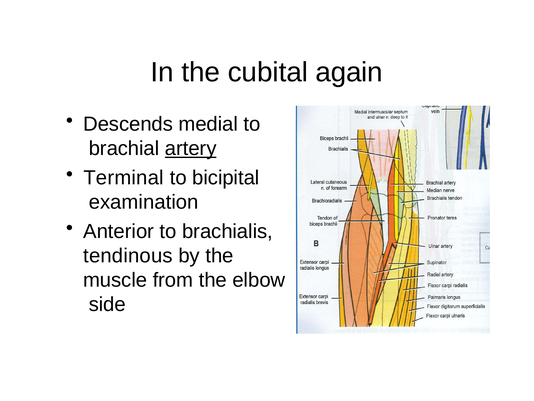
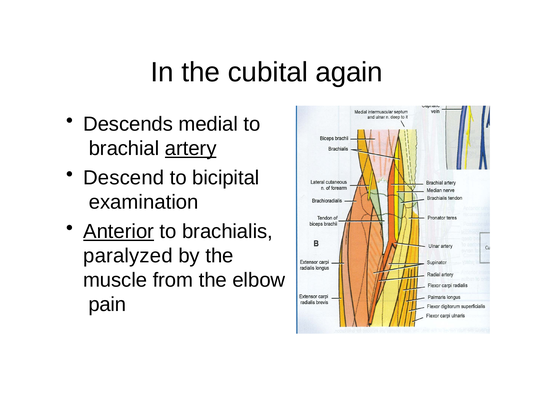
Terminal: Terminal -> Descend
Anterior underline: none -> present
tendinous: tendinous -> paralyzed
side: side -> pain
